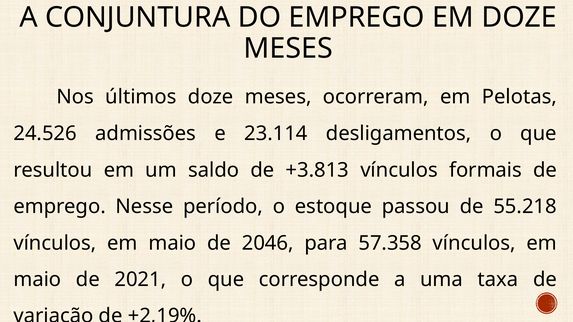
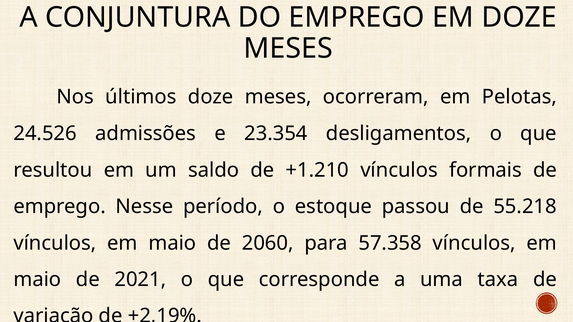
23.114: 23.114 -> 23.354
+3.813: +3.813 -> +1.210
2046: 2046 -> 2060
